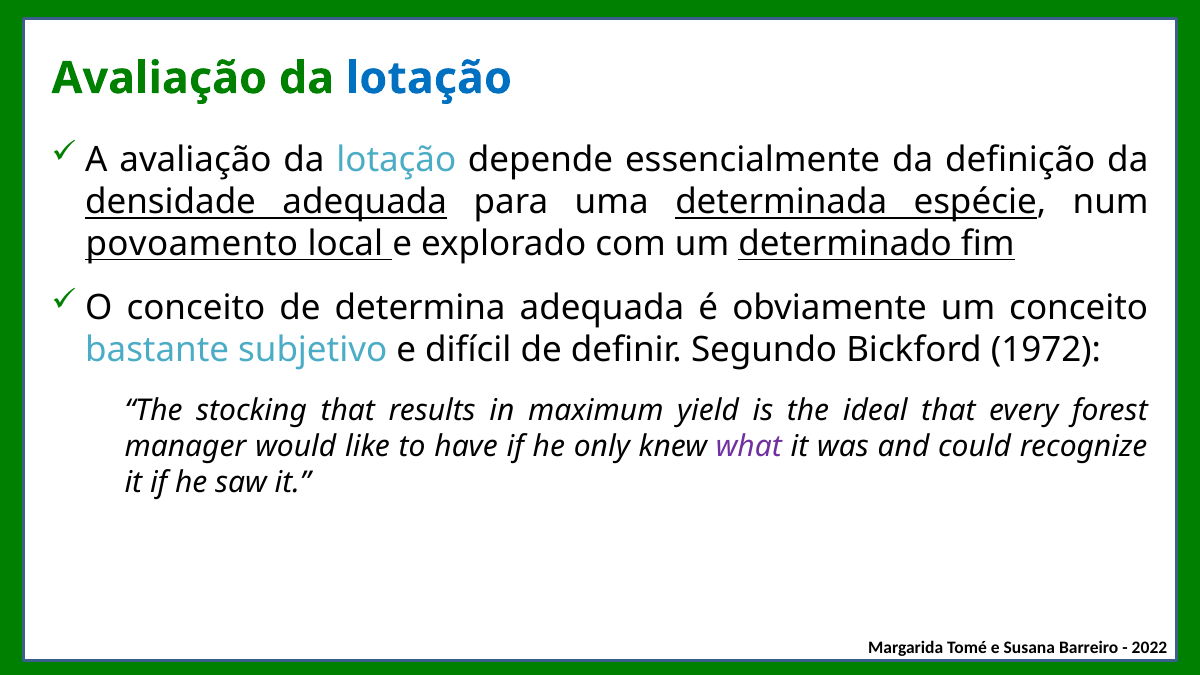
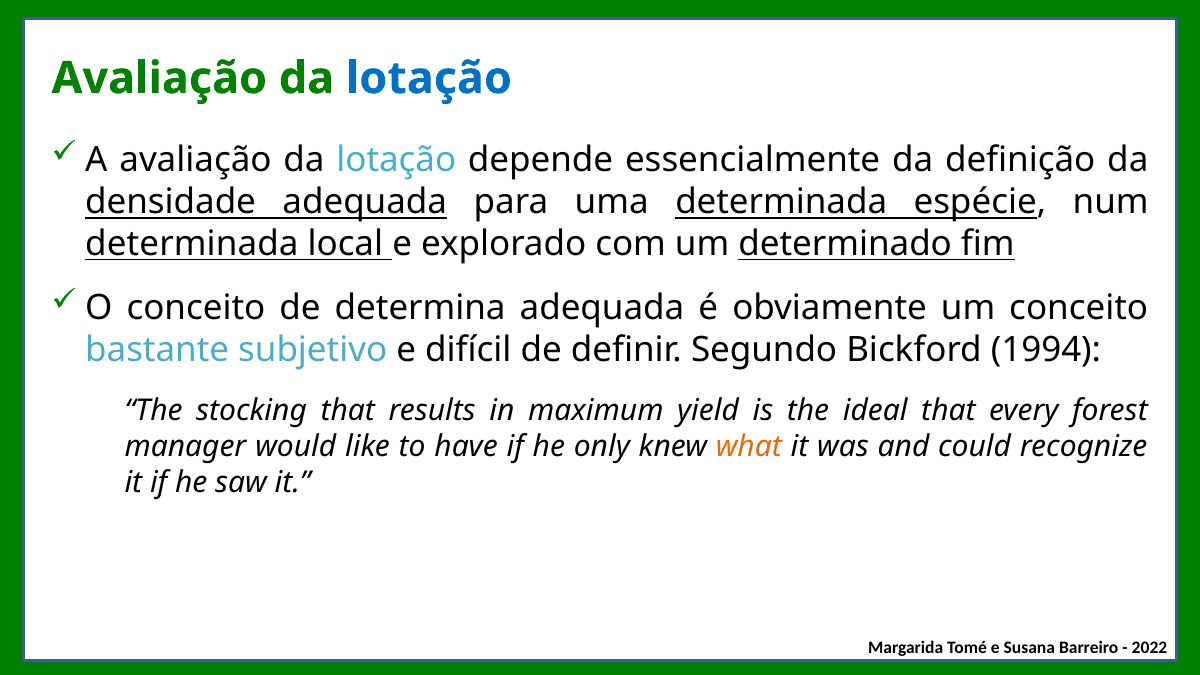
povoamento at (192, 243): povoamento -> determinada
1972: 1972 -> 1994
what colour: purple -> orange
